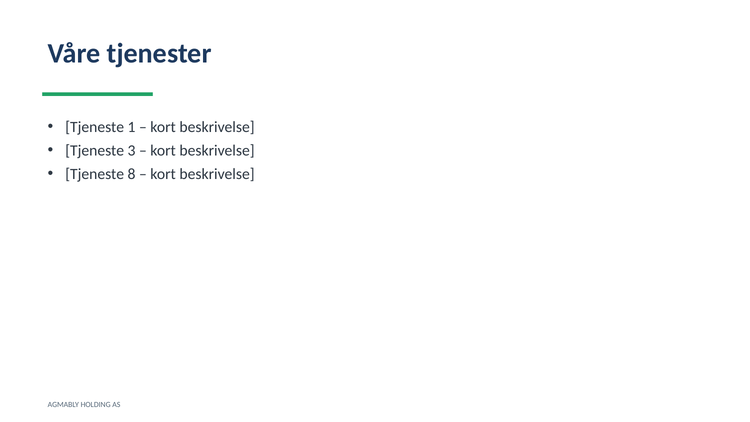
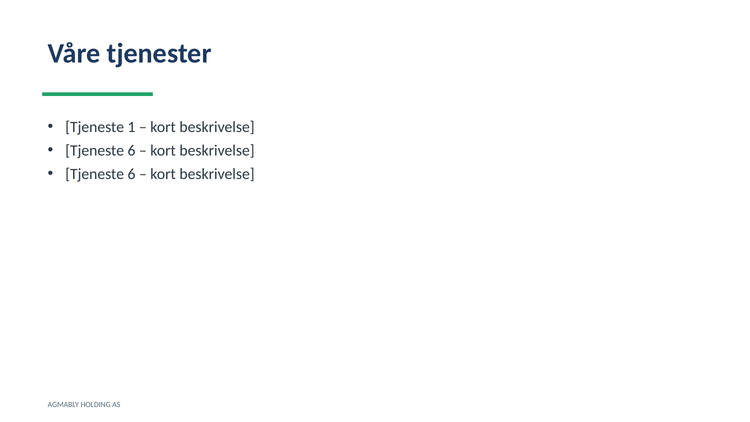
3 at (131, 150): 3 -> 6
8 at (131, 174): 8 -> 6
